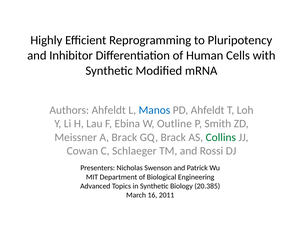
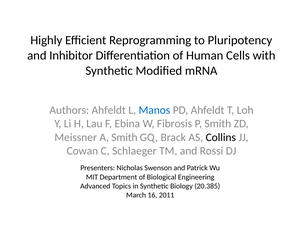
Outline: Outline -> Fibrosis
A Brack: Brack -> Smith
Collins colour: green -> black
